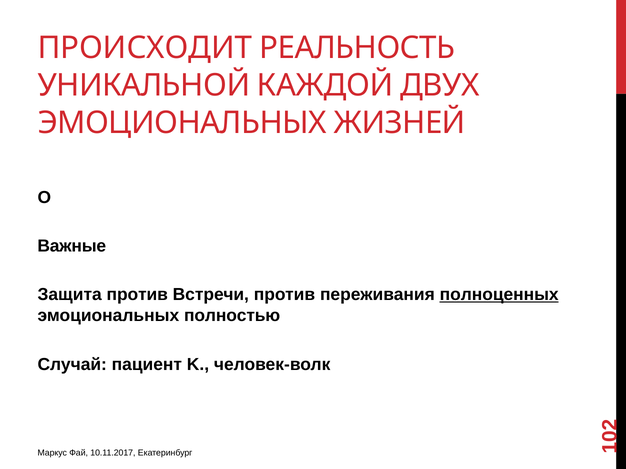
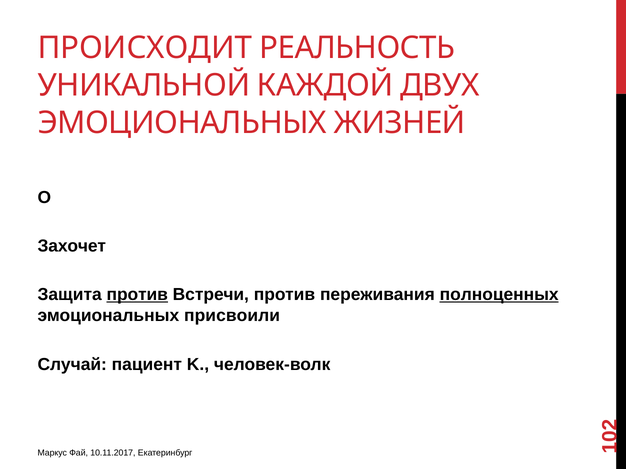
Важные: Важные -> Захочет
против at (137, 295) underline: none -> present
полностью: полностью -> присвоили
